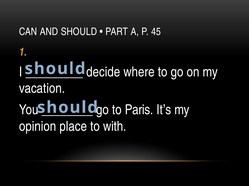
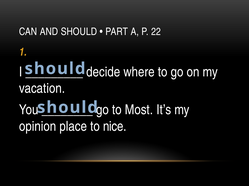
45: 45 -> 22
Paris: Paris -> Most
with: with -> nice
